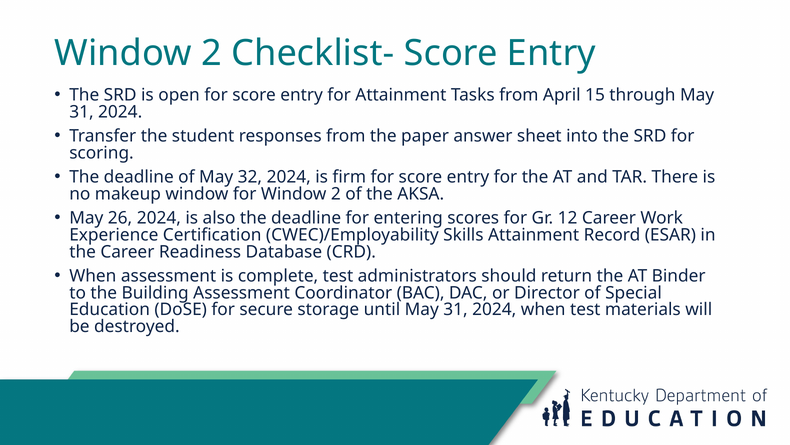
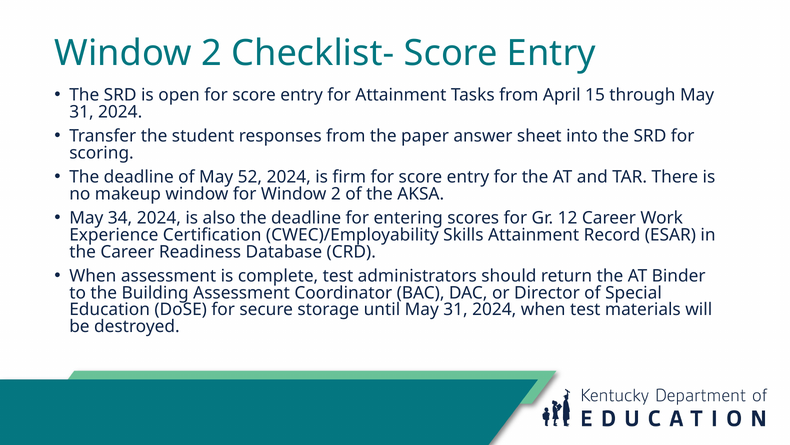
32: 32 -> 52
26: 26 -> 34
